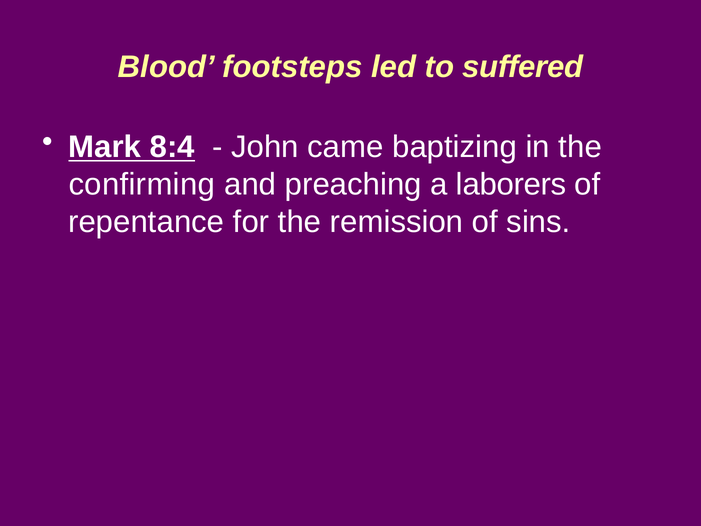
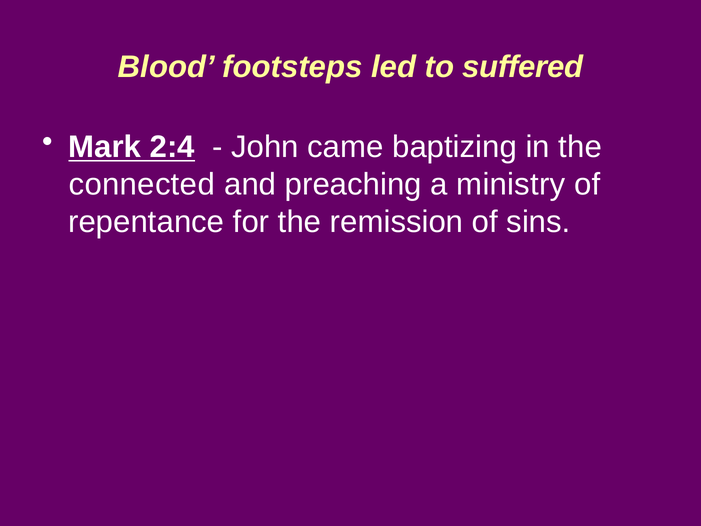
8:4: 8:4 -> 2:4
confirming: confirming -> connected
laborers: laborers -> ministry
